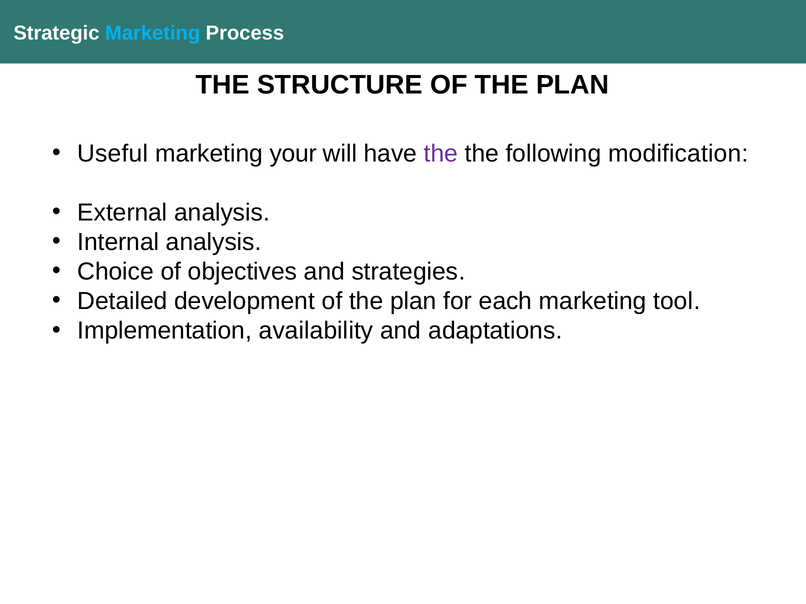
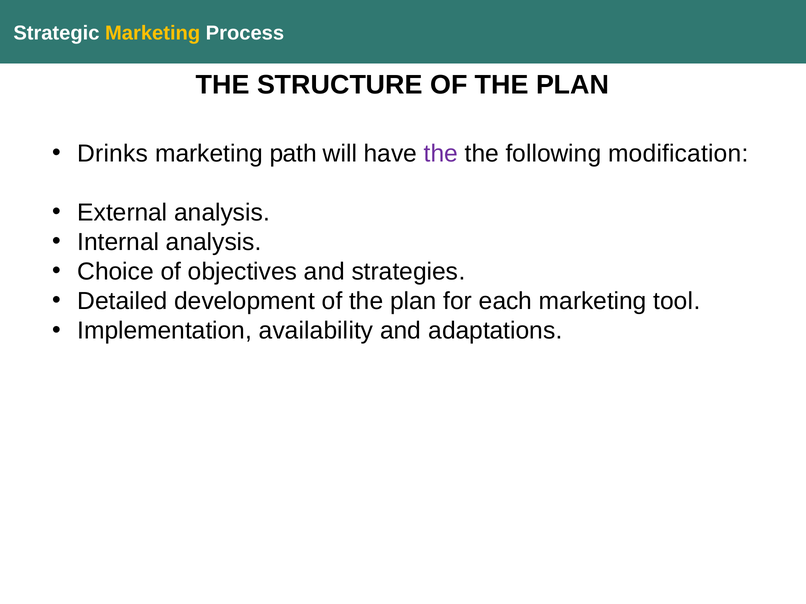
Marketing at (153, 33) colour: light blue -> yellow
Useful: Useful -> Drinks
your: your -> path
